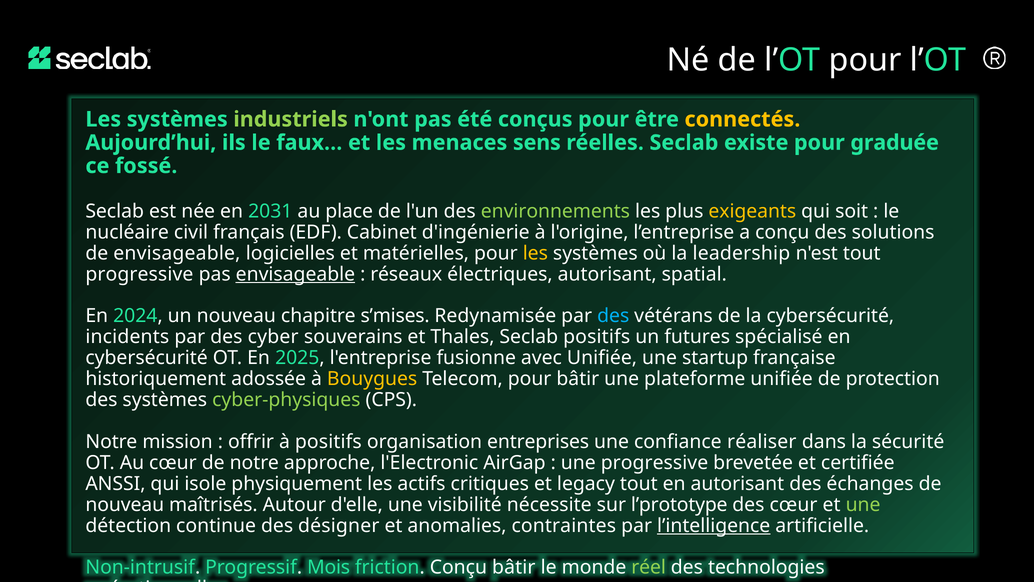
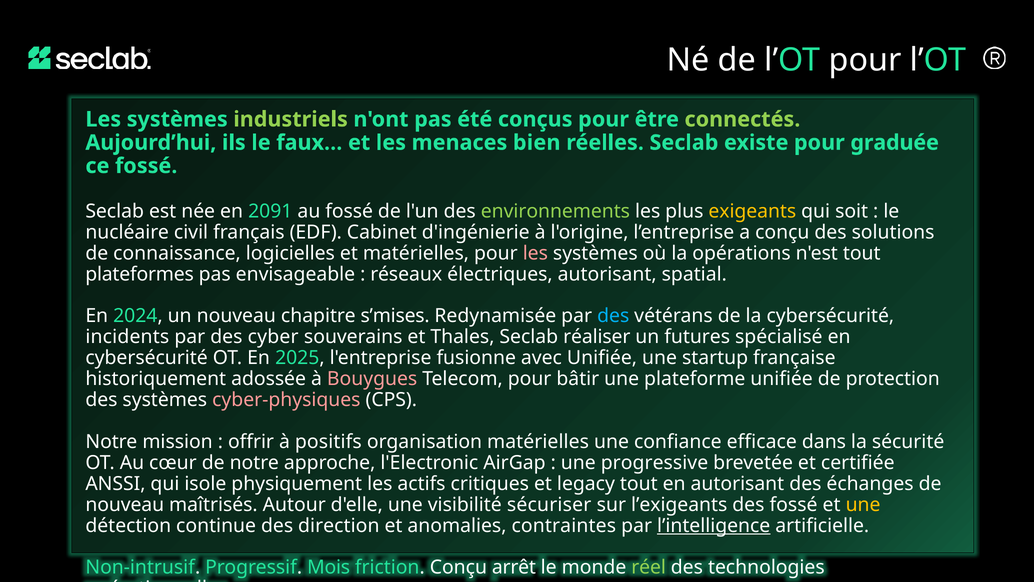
connectés colour: yellow -> light green
sens: sens -> bien
2031: 2031 -> 2091
au place: place -> fossé
de envisageable: envisageable -> connaissance
les at (535, 253) colour: yellow -> pink
leadership: leadership -> opérations
progressive at (139, 274): progressive -> plateformes
envisageable at (295, 274) underline: present -> none
Seclab positifs: positifs -> réaliser
Bouygues colour: yellow -> pink
cyber-physiques colour: light green -> pink
organisation entreprises: entreprises -> matérielles
réaliser: réaliser -> efficace
nécessite: nécessite -> sécuriser
l’prototype: l’prototype -> l’exigeants
des cœur: cœur -> fossé
une at (863, 504) colour: light green -> yellow
désigner: désigner -> direction
Conçu bâtir: bâtir -> arrêt
